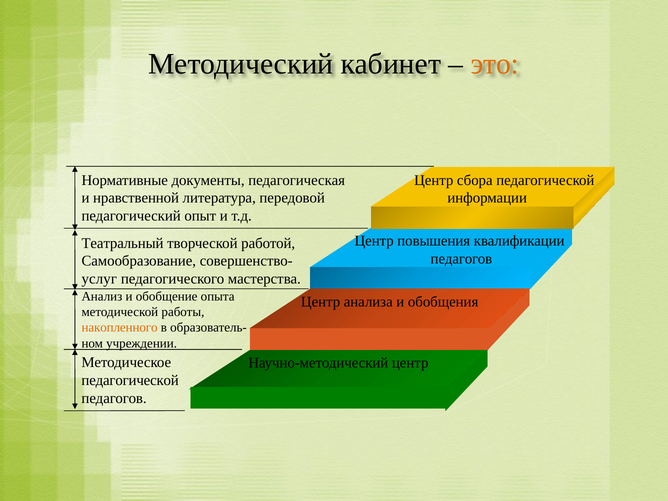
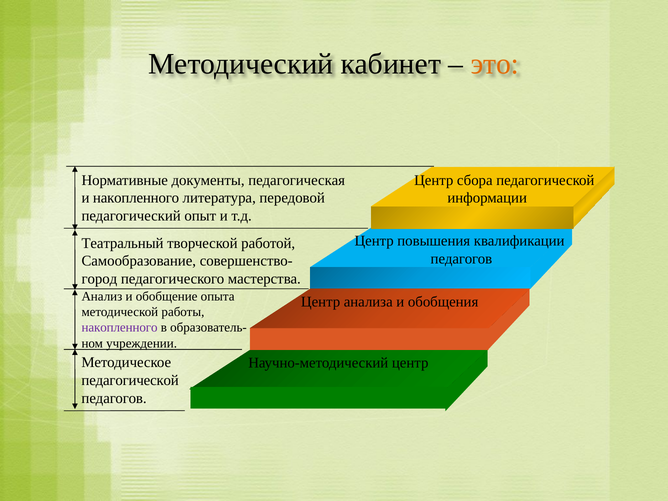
и нравственной: нравственной -> накопленного
услуг: услуг -> город
накопленного at (120, 328) colour: orange -> purple
